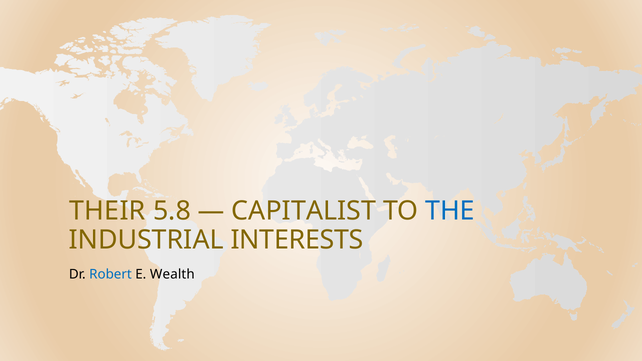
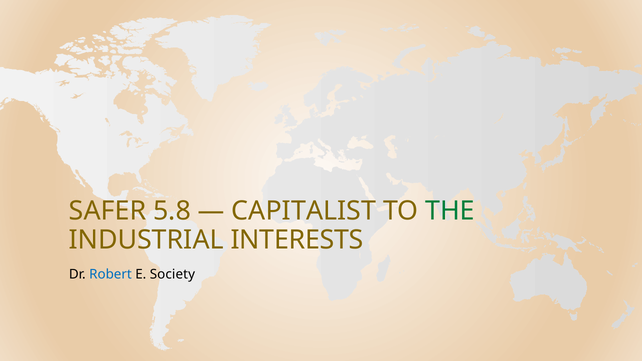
THEIR: THEIR -> SAFER
THE colour: blue -> green
Wealth: Wealth -> Society
